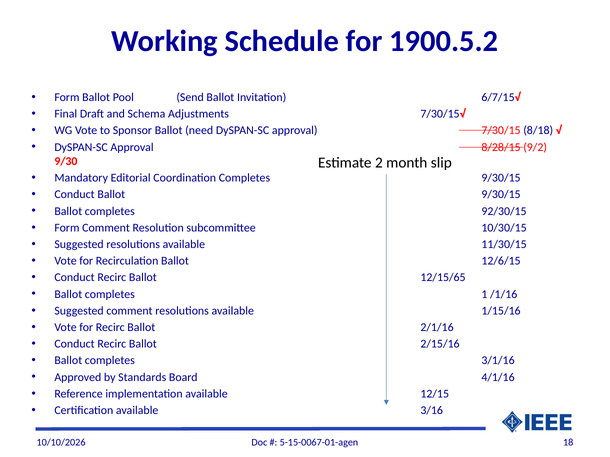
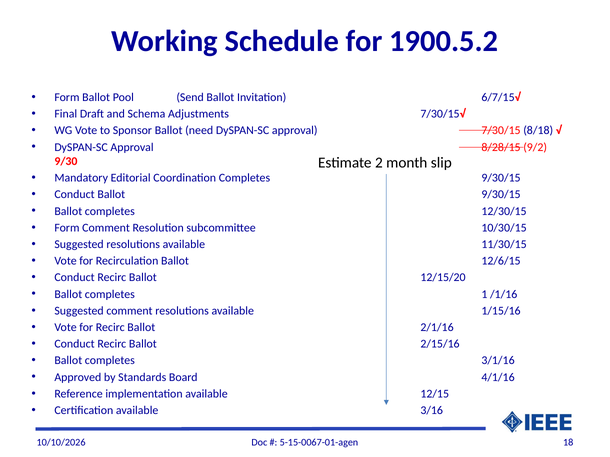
92/30/15: 92/30/15 -> 12/30/15
12/15/65: 12/15/65 -> 12/15/20
